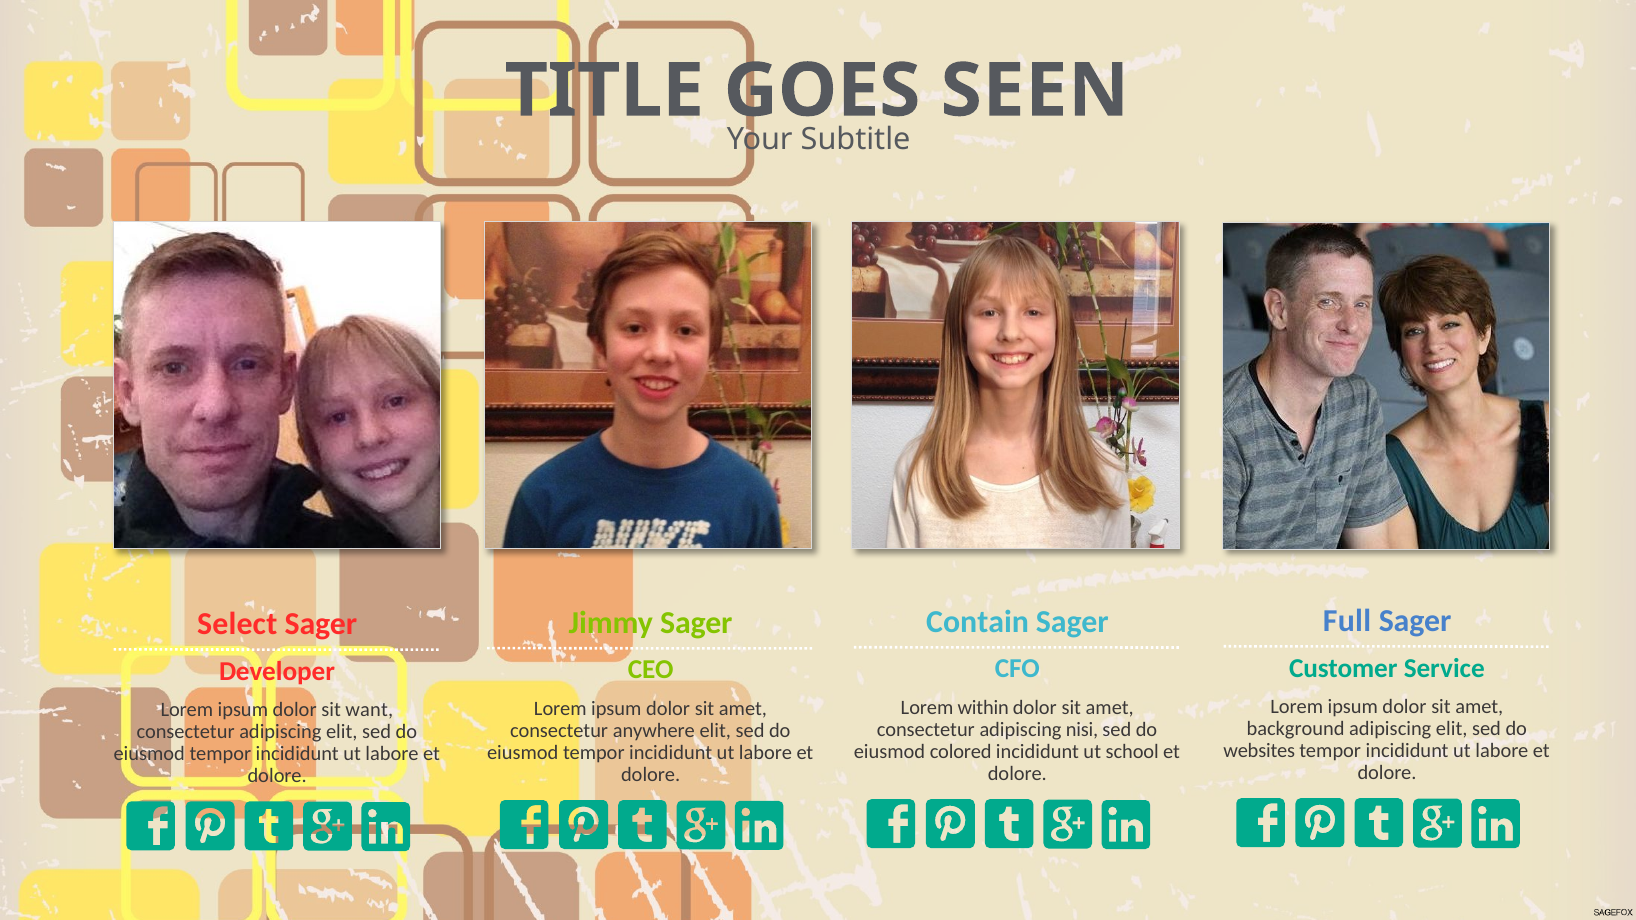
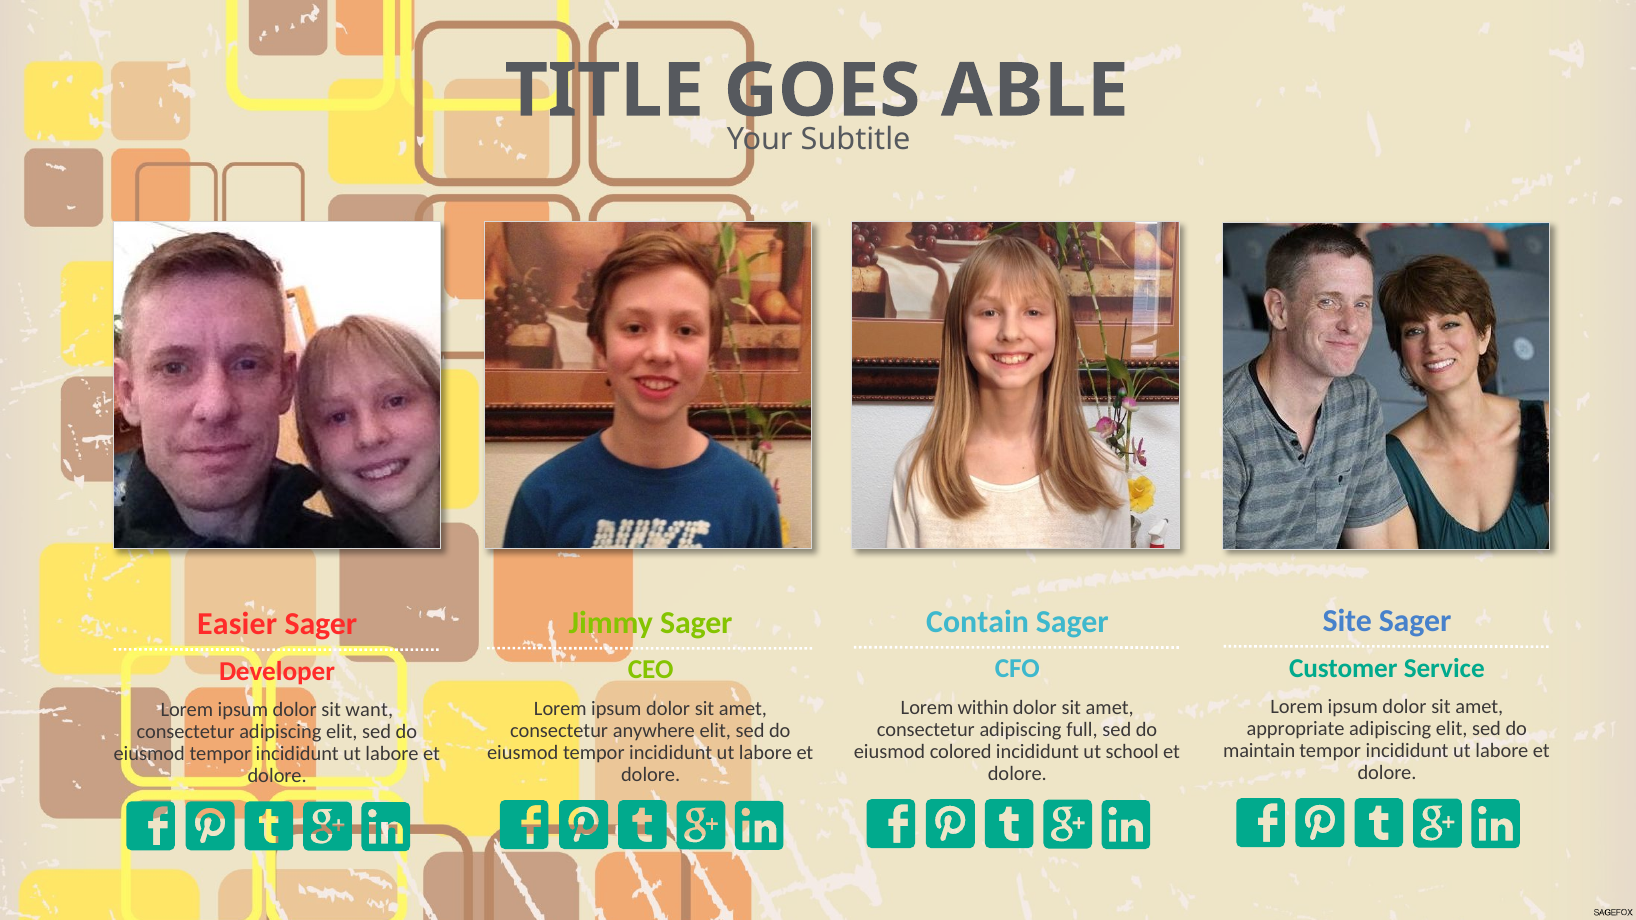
SEEN: SEEN -> ABLE
Full: Full -> Site
Select: Select -> Easier
background: background -> appropriate
nisi: nisi -> full
websites: websites -> maintain
